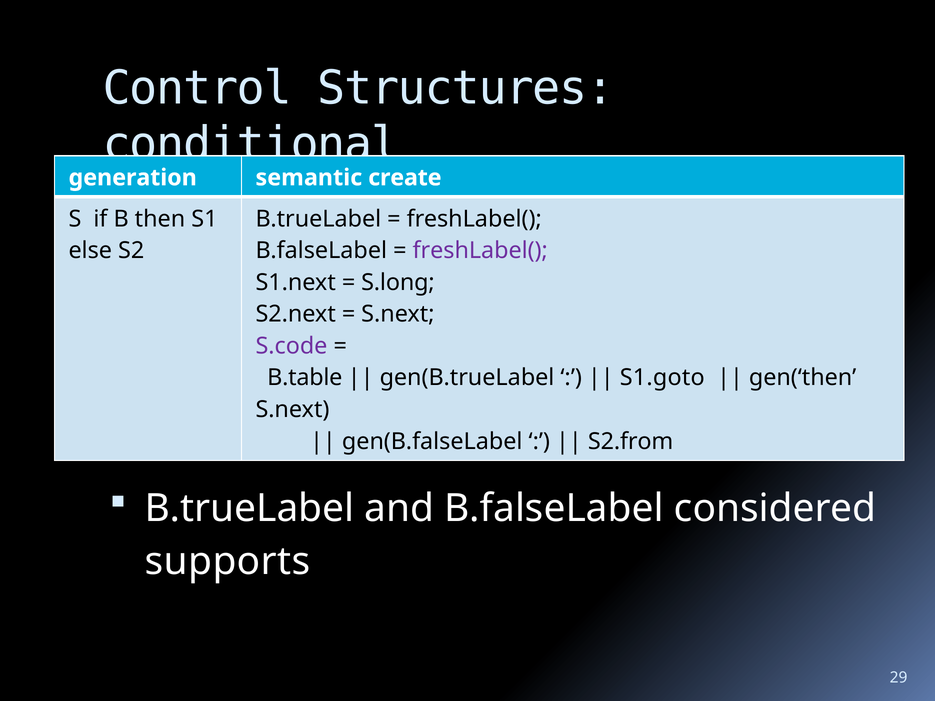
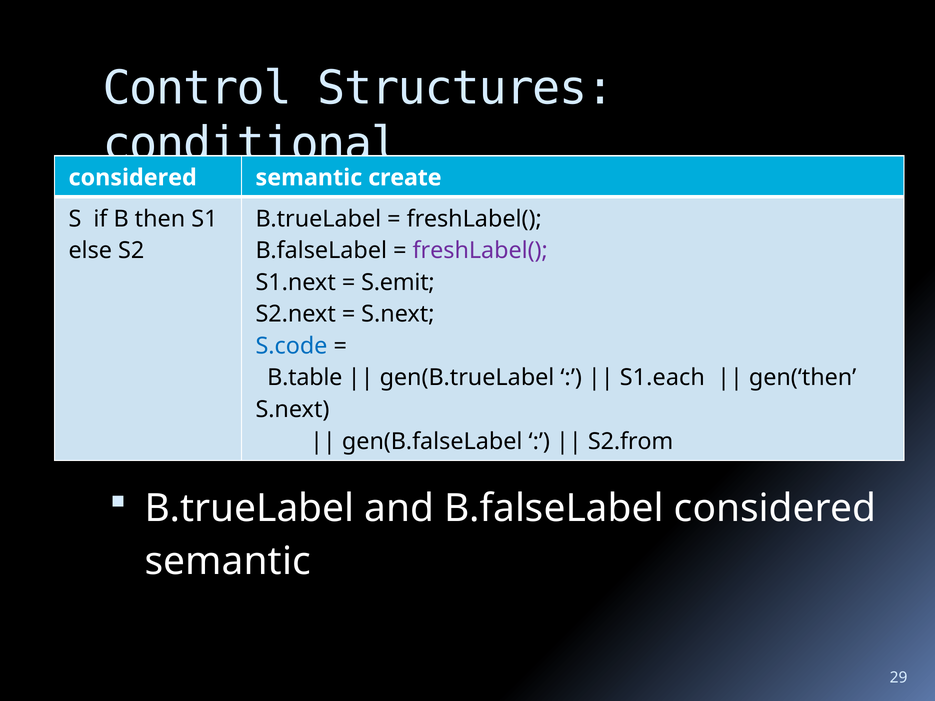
generation at (133, 178): generation -> considered
S.long: S.long -> S.emit
S.code colour: purple -> blue
S1.goto: S1.goto -> S1.each
supports at (228, 562): supports -> semantic
